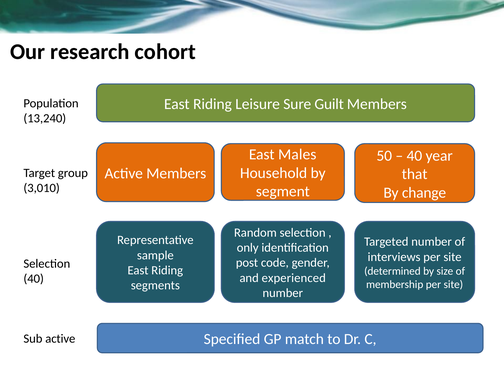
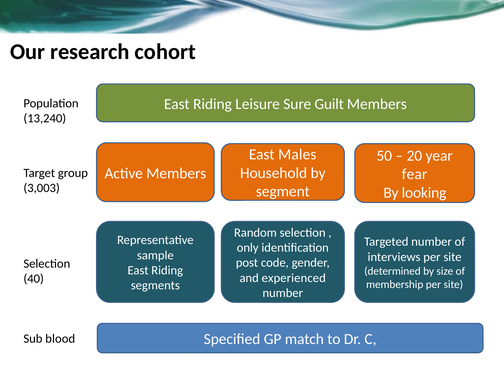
40 at (414, 156): 40 -> 20
that: that -> fear
3,010: 3,010 -> 3,003
change: change -> looking
Sub active: active -> blood
